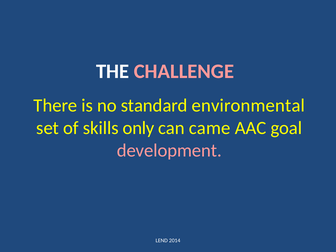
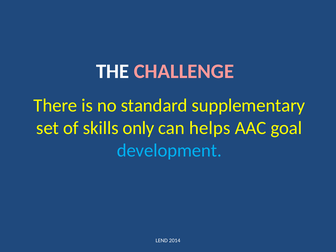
environmental: environmental -> supplementary
came: came -> helps
development colour: pink -> light blue
